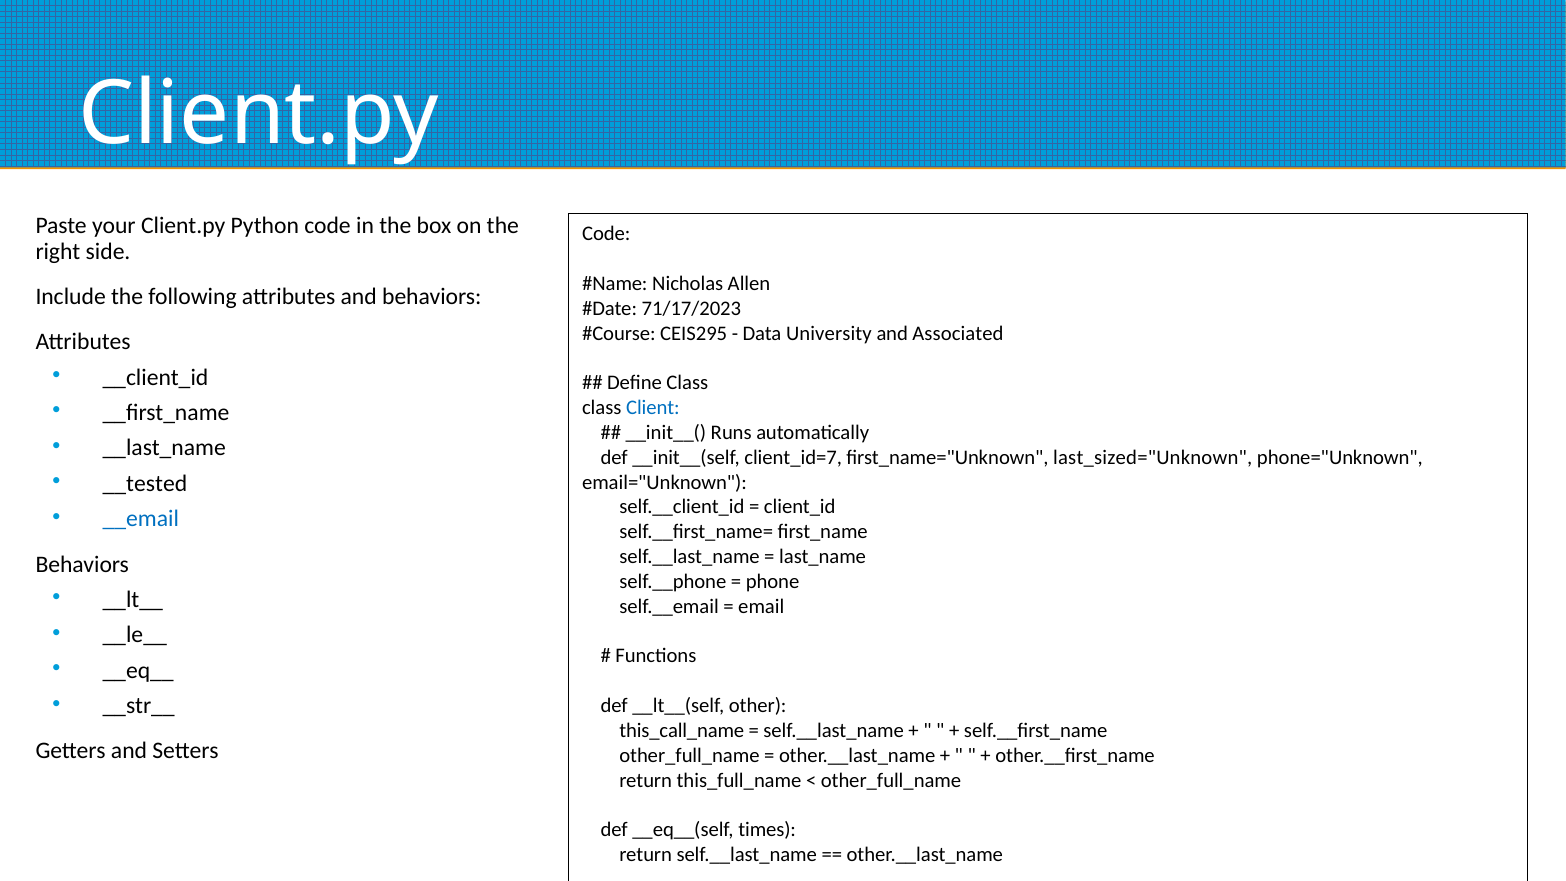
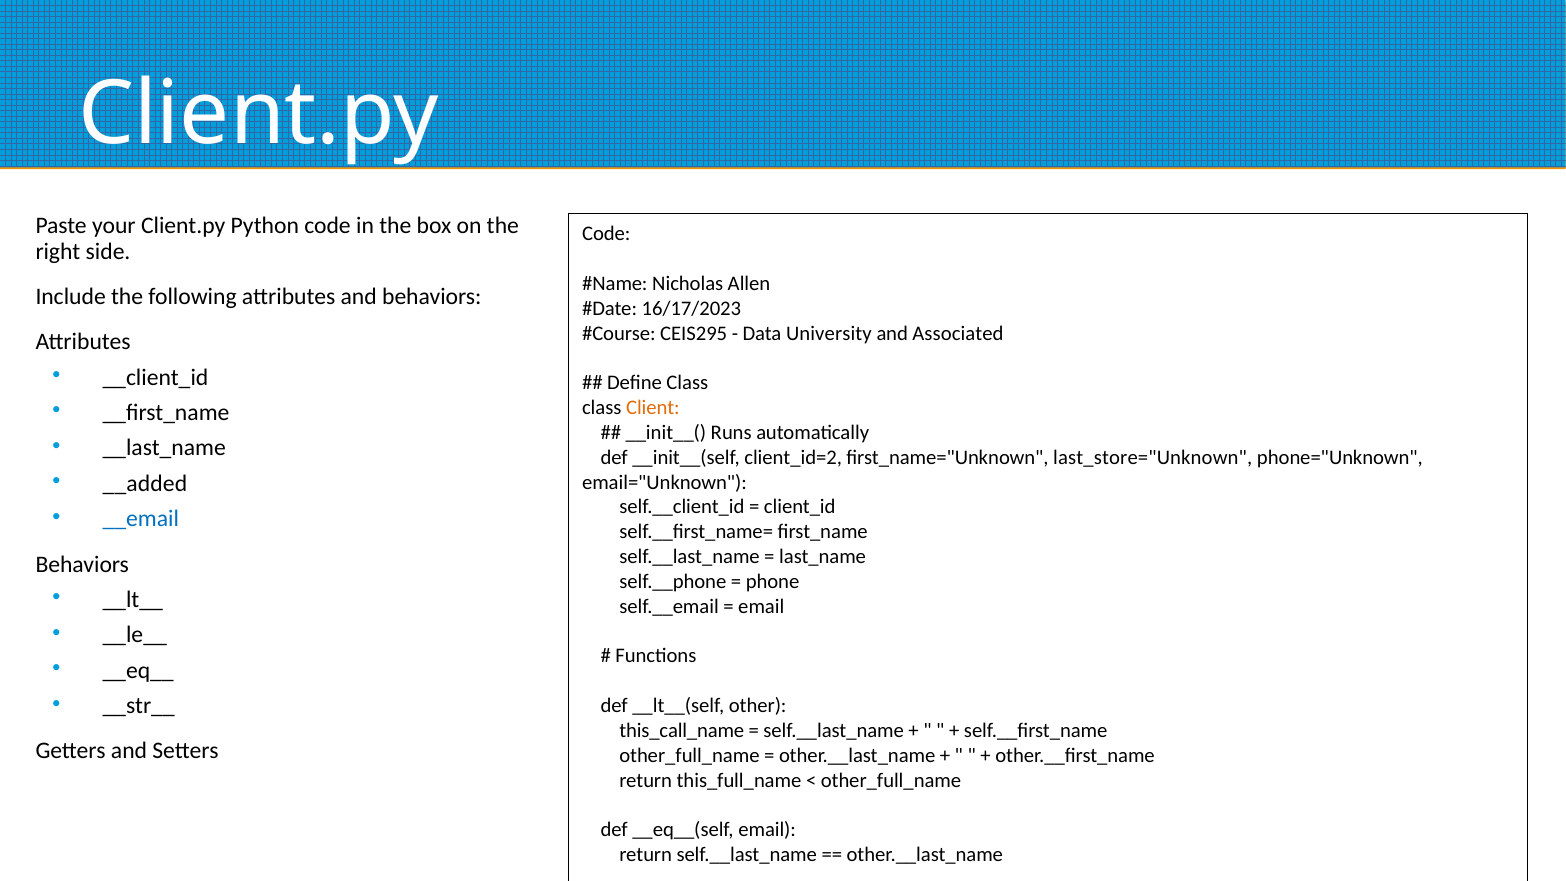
71/17/2023: 71/17/2023 -> 16/17/2023
Client at (653, 408) colour: blue -> orange
client_id=7: client_id=7 -> client_id=2
last_sized="Unknown: last_sized="Unknown -> last_store="Unknown
__tested: __tested -> __added
__eq__(self times: times -> email
